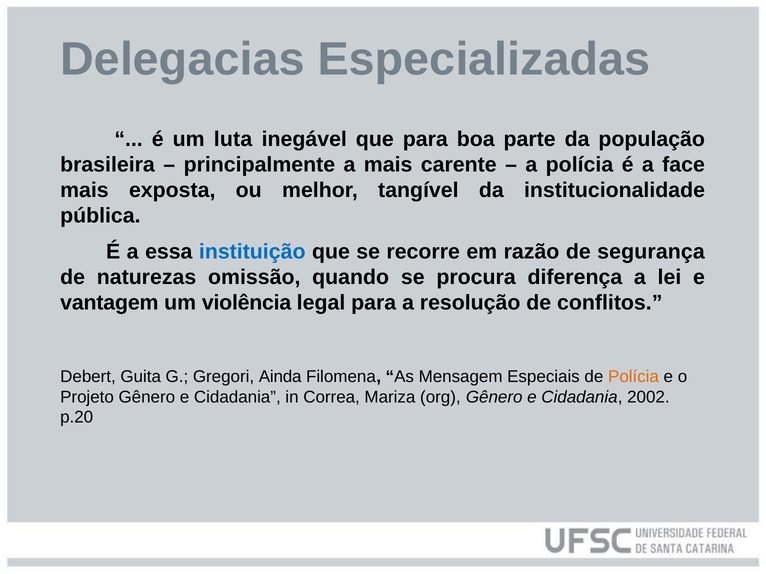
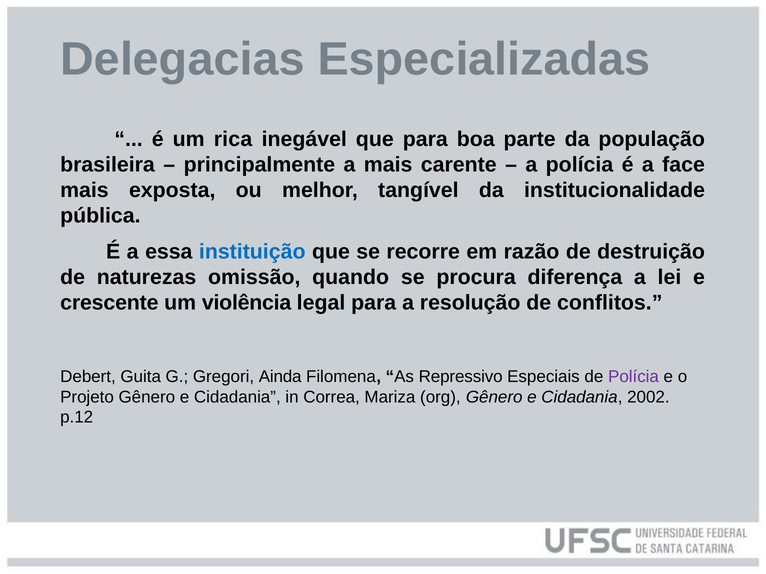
luta: luta -> rica
segurança: segurança -> destruição
vantagem: vantagem -> crescente
Mensagem: Mensagem -> Repressivo
Polícia at (634, 377) colour: orange -> purple
p.20: p.20 -> p.12
